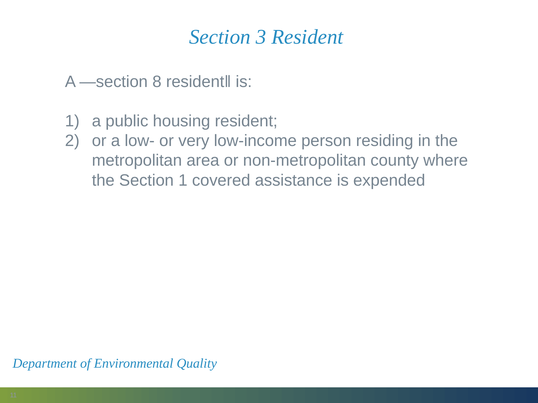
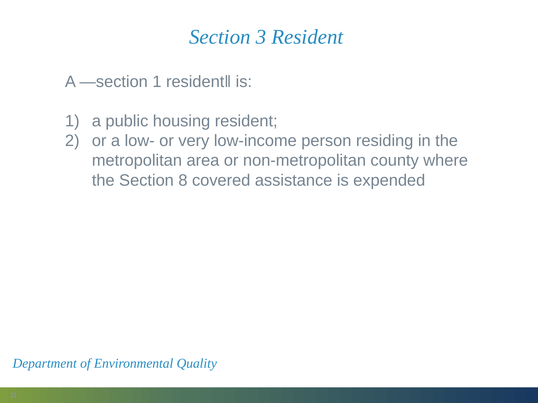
―section 8: 8 -> 1
Section 1: 1 -> 8
